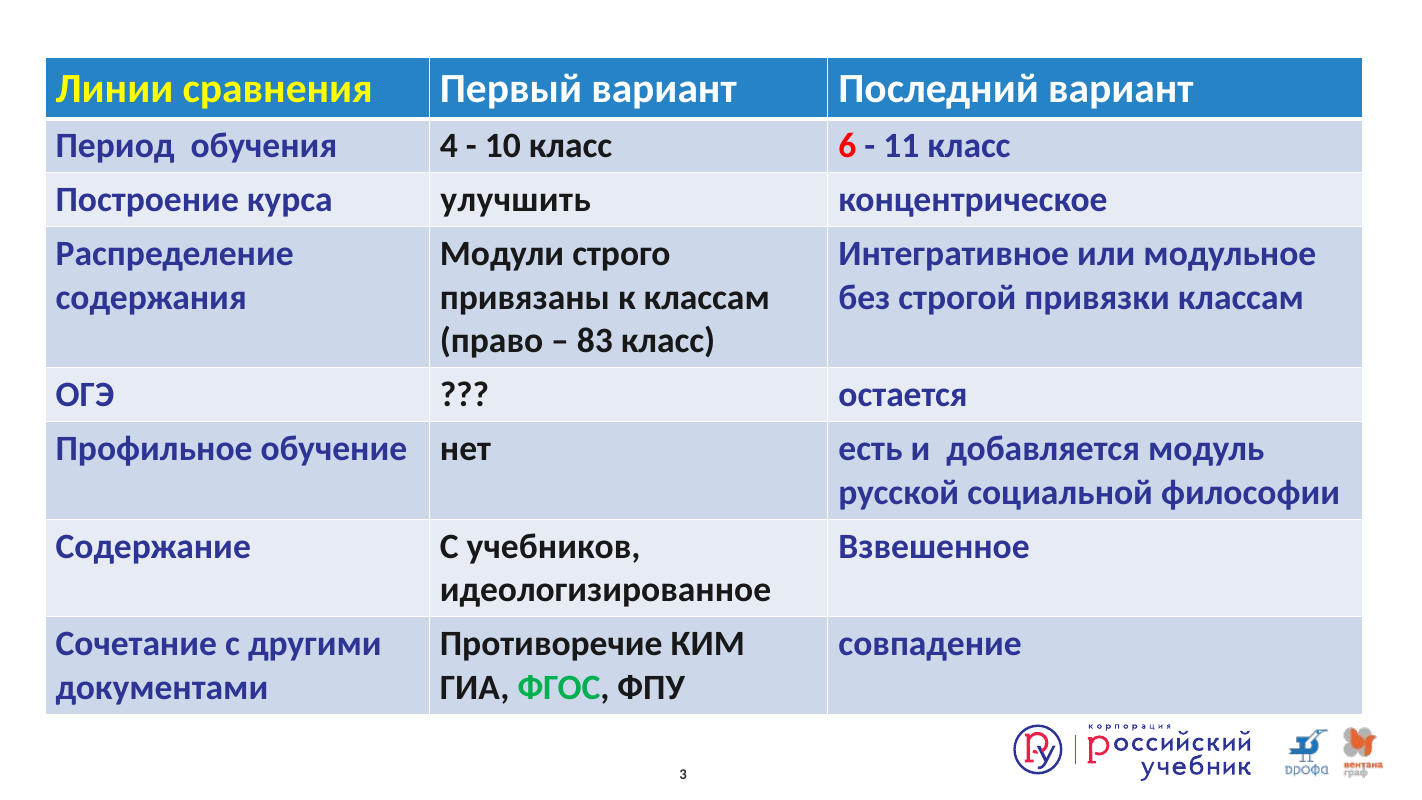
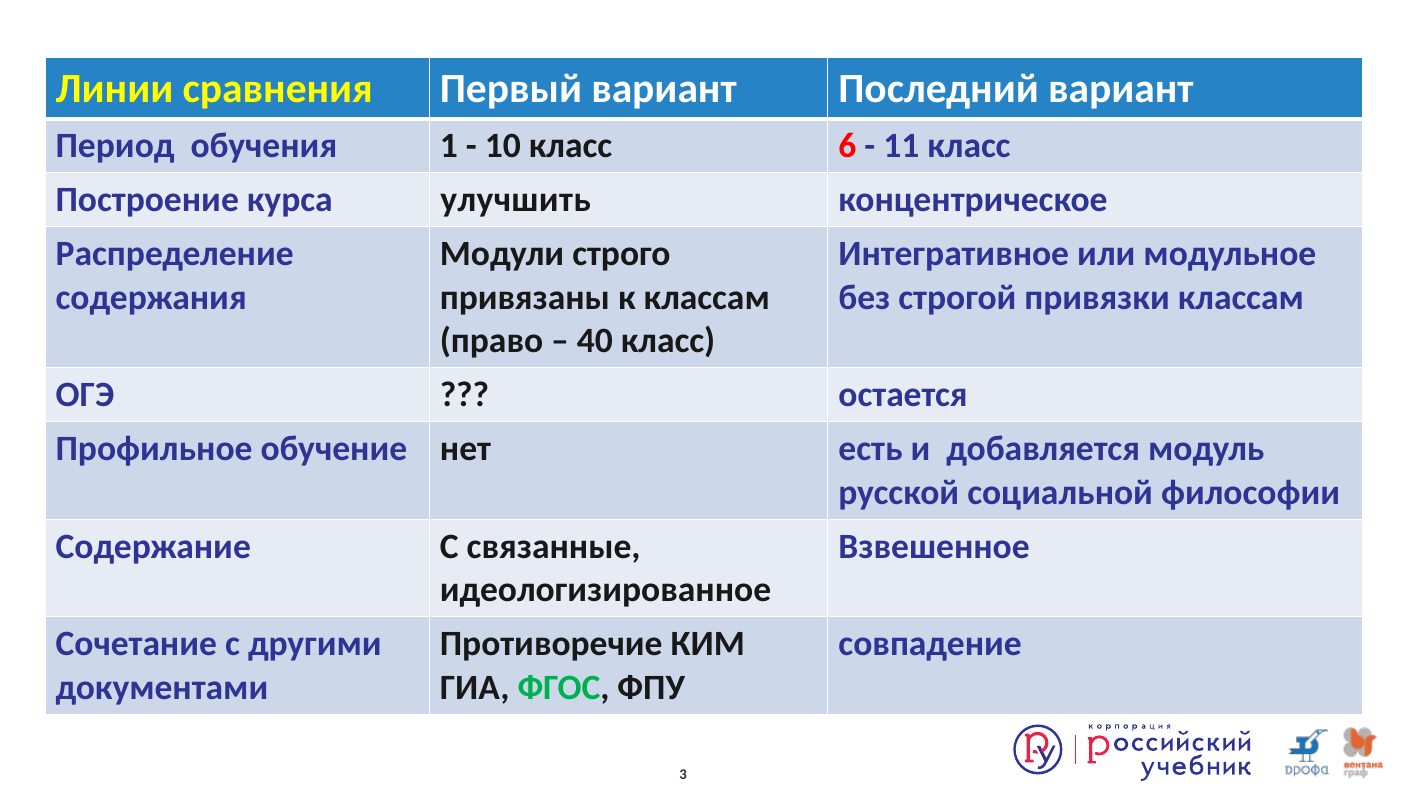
4: 4 -> 1
83: 83 -> 40
учебников: учебников -> связанные
